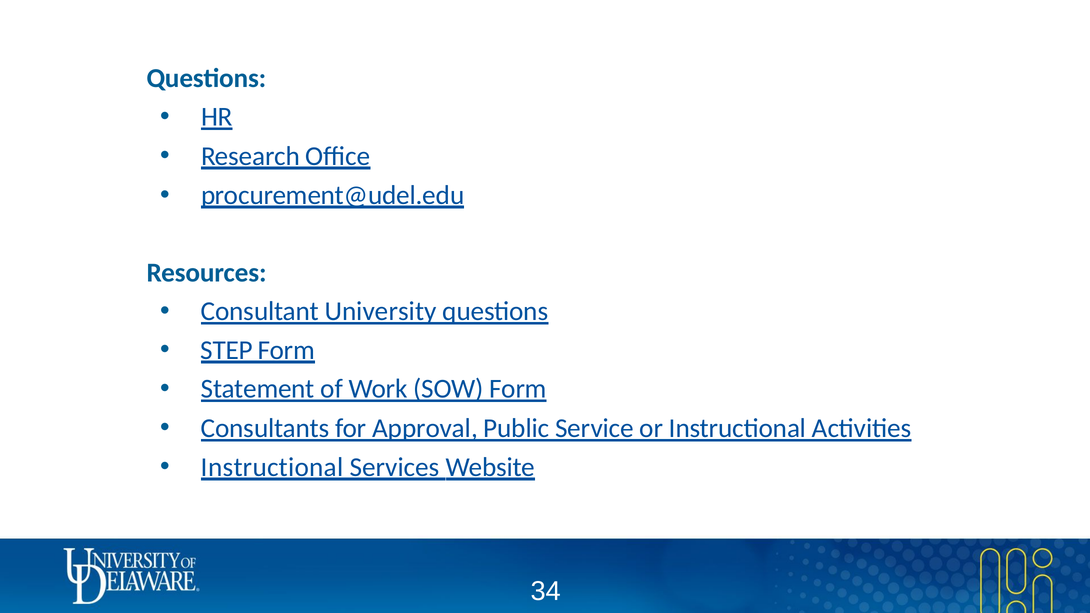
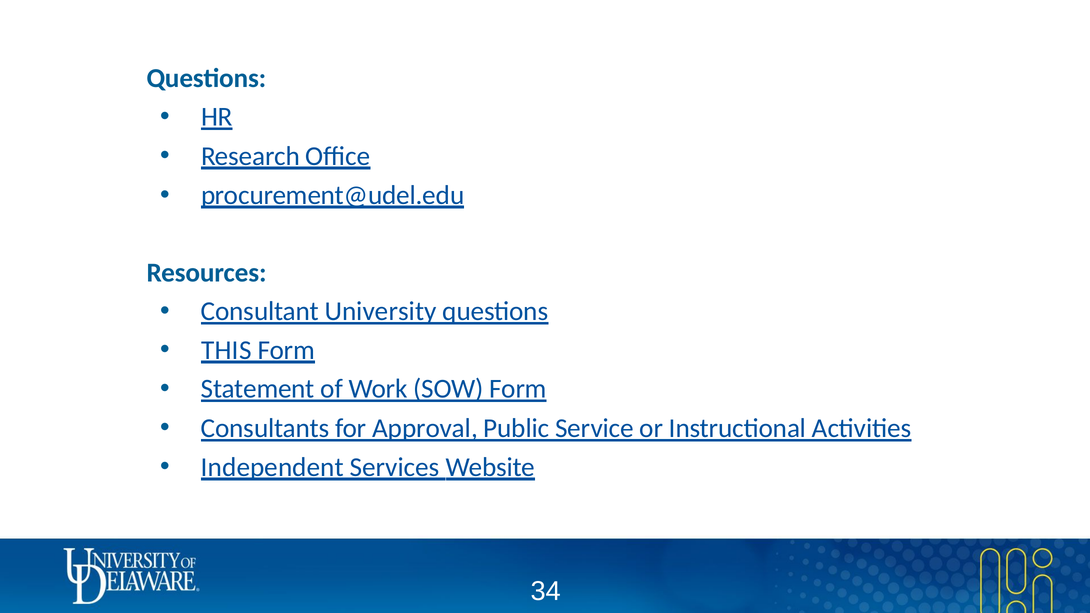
STEP: STEP -> THIS
Instructional at (272, 467): Instructional -> Independent
